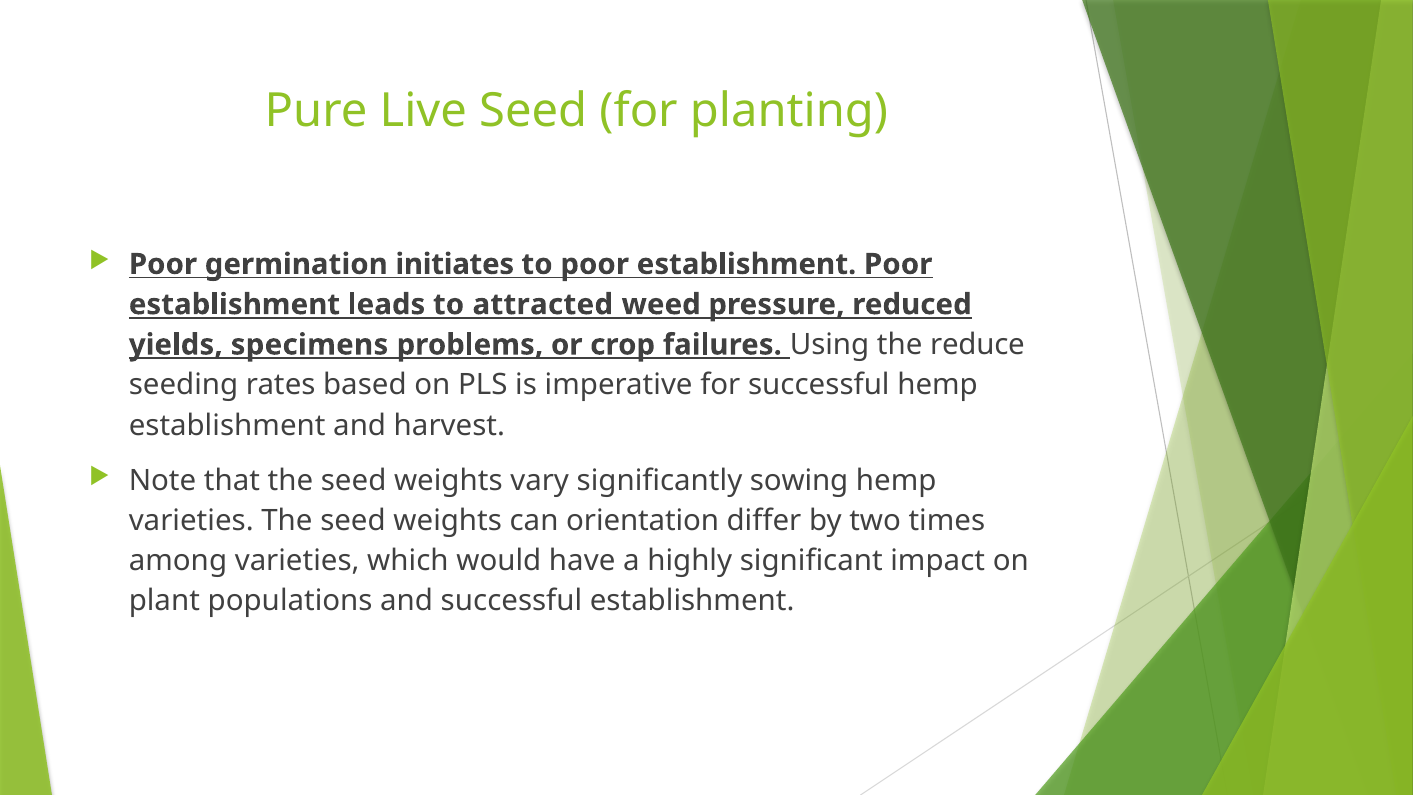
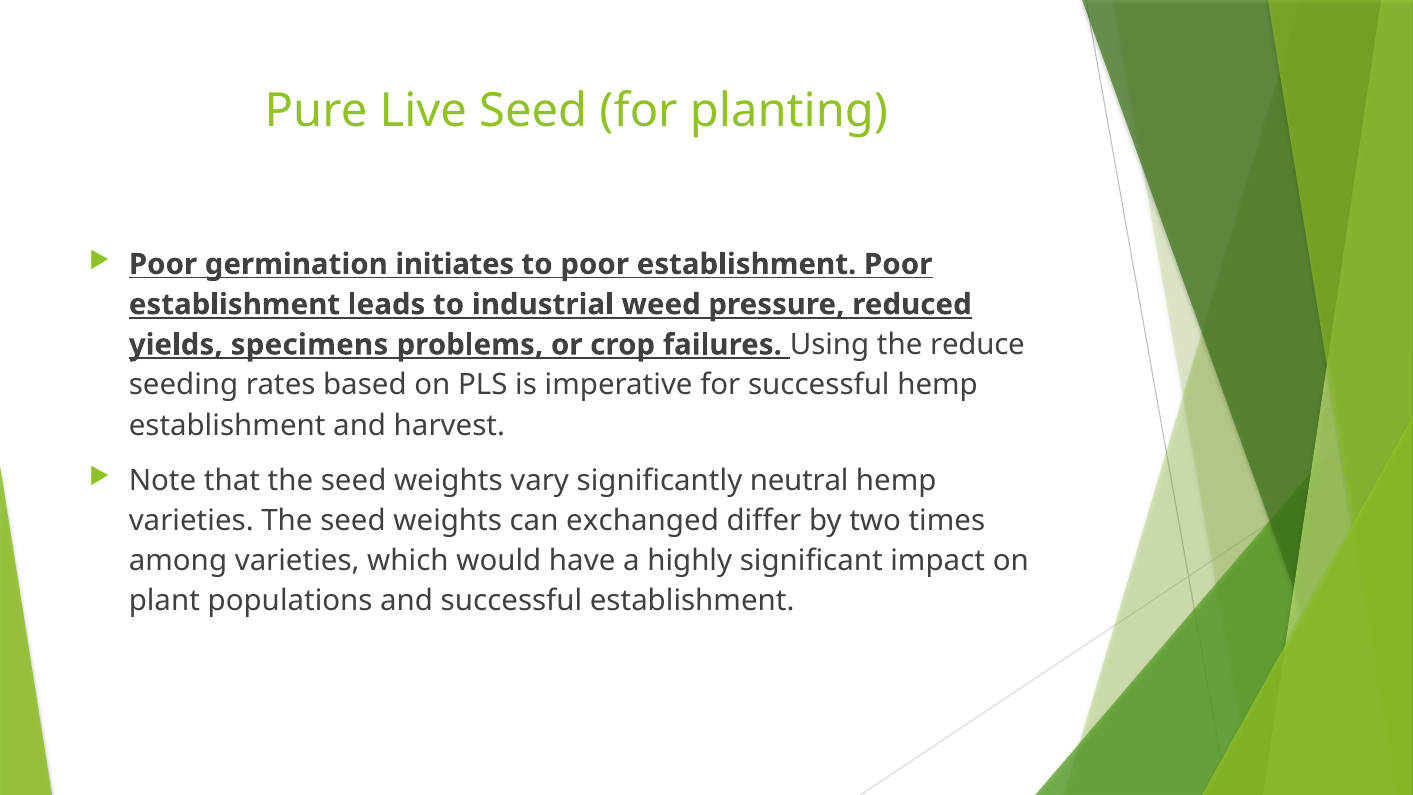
attracted: attracted -> industrial
sowing: sowing -> neutral
orientation: orientation -> exchanged
